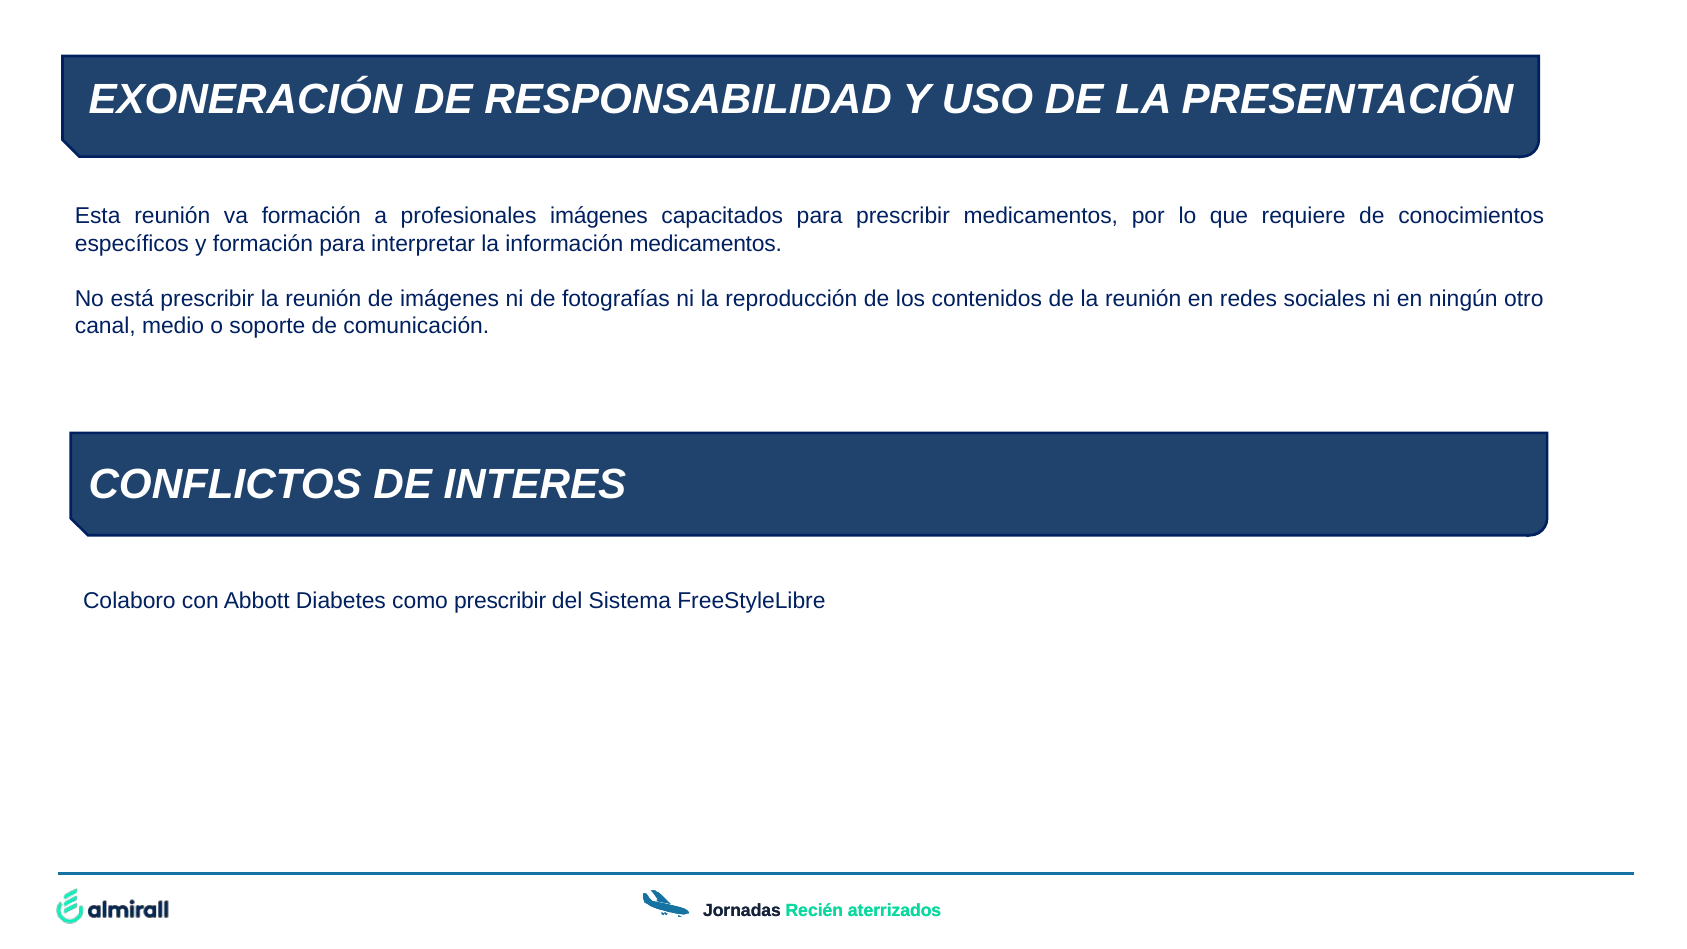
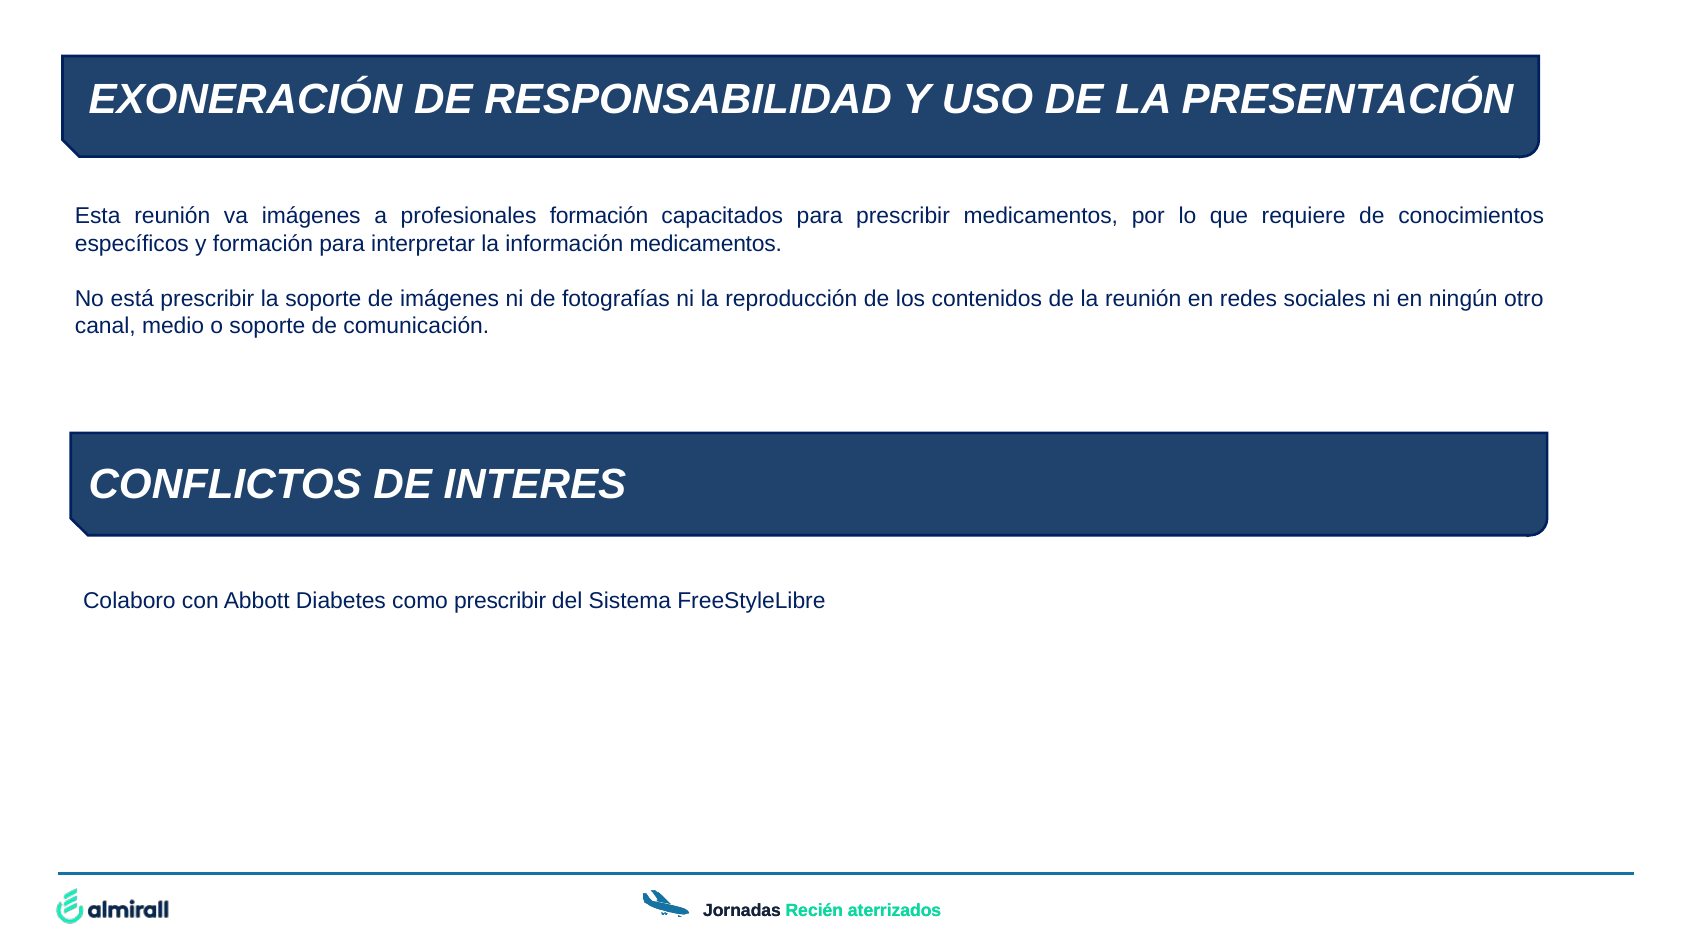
va formación: formación -> imágenes
profesionales imágenes: imágenes -> formación
reunión at (323, 299): reunión -> soporte
